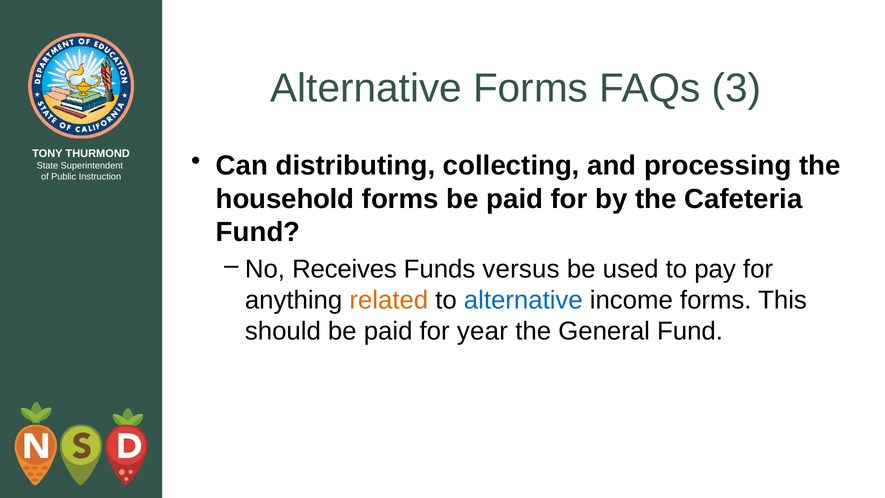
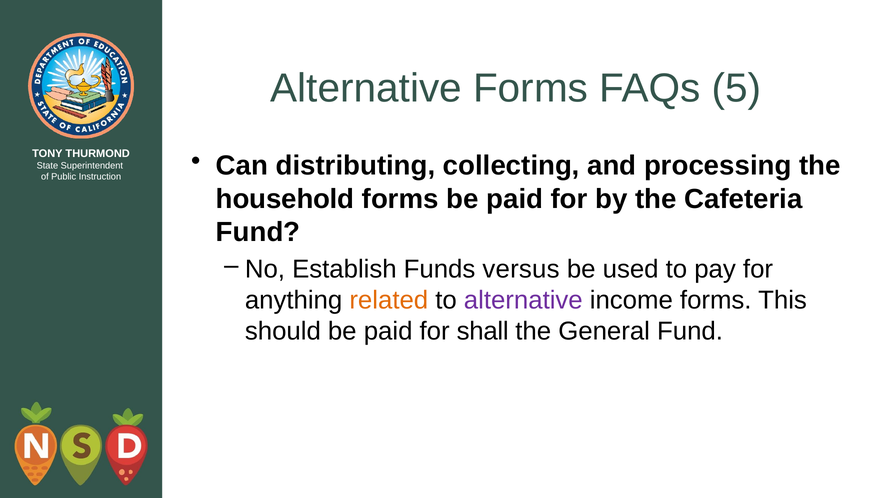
3: 3 -> 5
Receives: Receives -> Establish
alternative at (523, 300) colour: blue -> purple
year: year -> shall
